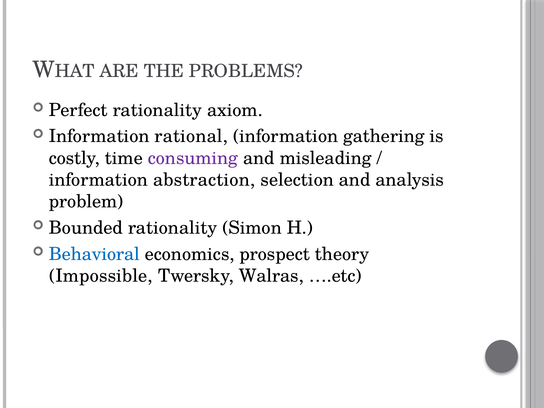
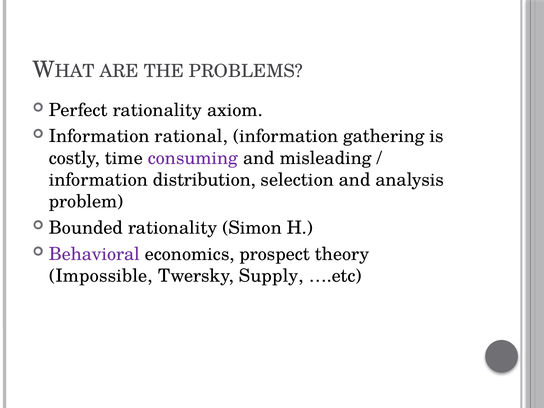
abstraction: abstraction -> distribution
Behavioral colour: blue -> purple
Walras: Walras -> Supply
